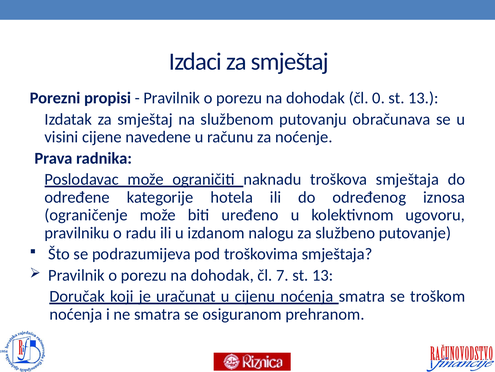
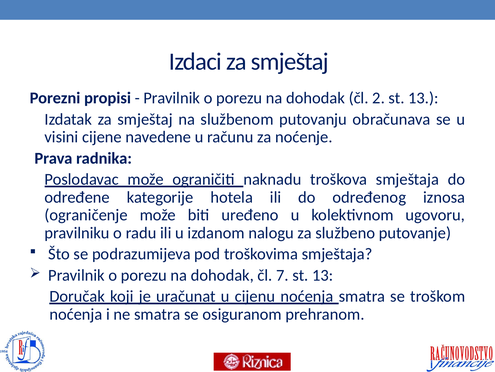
0: 0 -> 2
